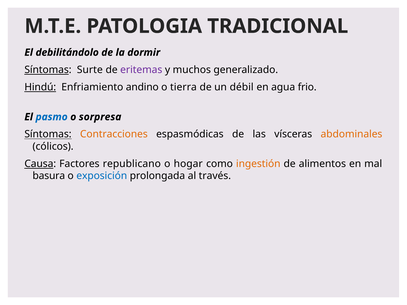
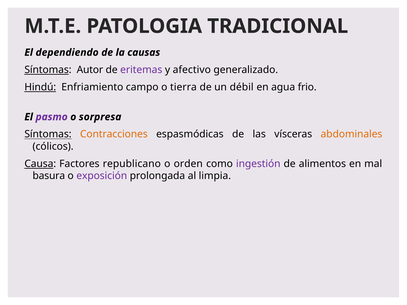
debilitándolo: debilitándolo -> dependiendo
dormir: dormir -> causas
Surte: Surte -> Autor
muchos: muchos -> afectivo
andino: andino -> campo
pasmo colour: blue -> purple
hogar: hogar -> orden
ingestión colour: orange -> purple
exposición colour: blue -> purple
través: través -> limpia
